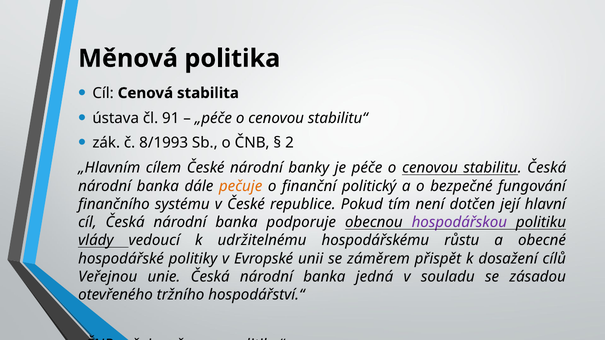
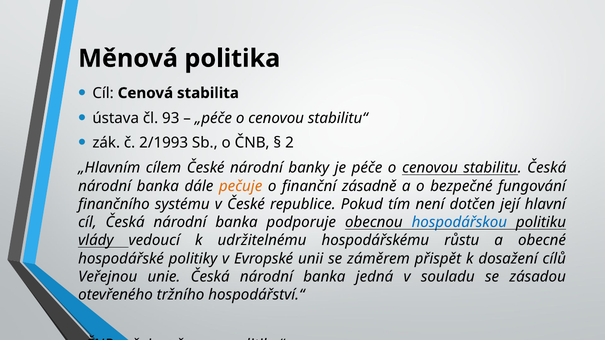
91: 91 -> 93
8/1993: 8/1993 -> 2/1993
politický: politický -> zásadně
hospodářskou colour: purple -> blue
